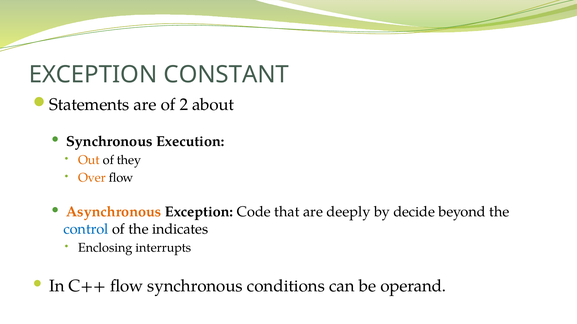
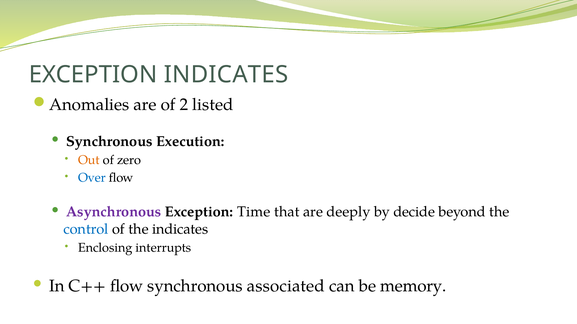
EXCEPTION CONSTANT: CONSTANT -> INDICATES
Statements: Statements -> Anomalies
about: about -> listed
they: they -> zero
Over colour: orange -> blue
Asynchronous colour: orange -> purple
Code: Code -> Time
conditions: conditions -> associated
operand: operand -> memory
